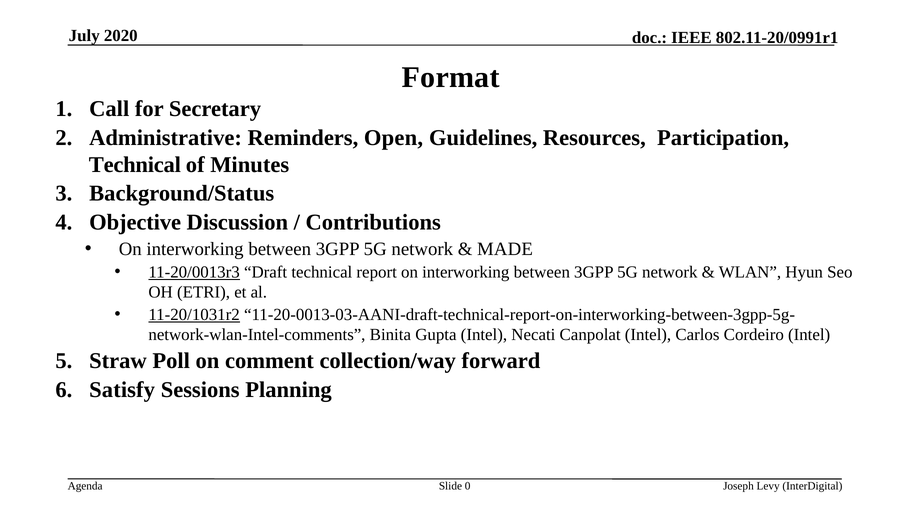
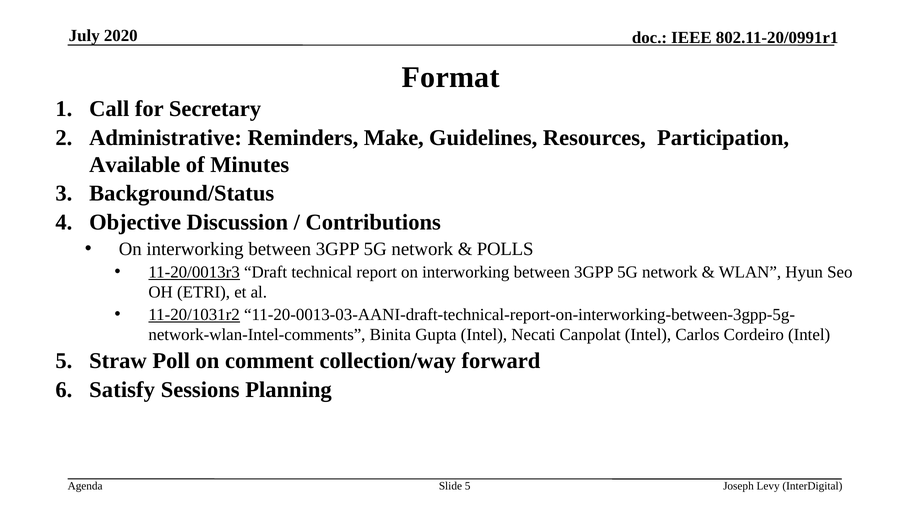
Open: Open -> Make
Technical at (135, 165): Technical -> Available
MADE: MADE -> POLLS
Slide 0: 0 -> 5
